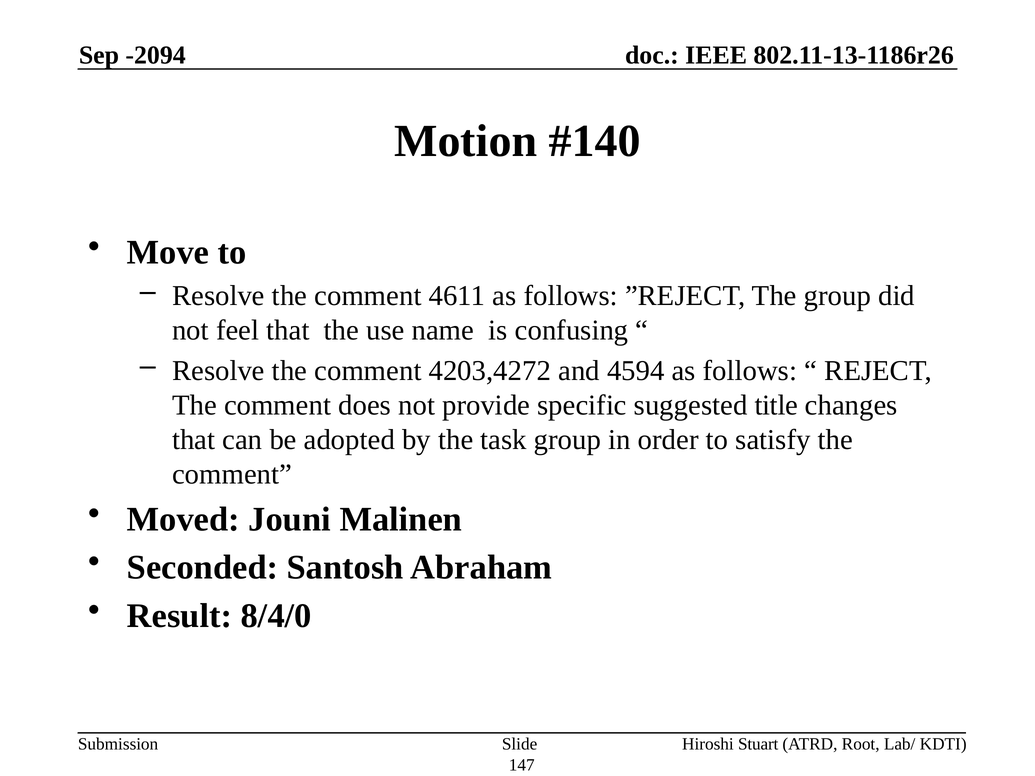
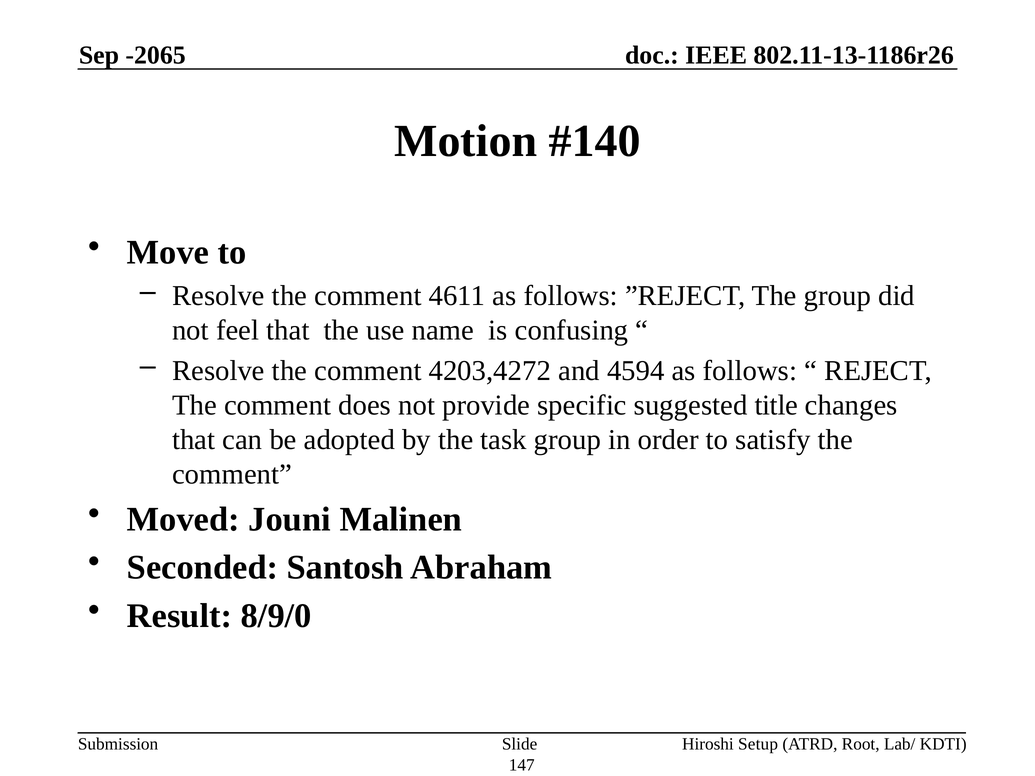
-2094: -2094 -> -2065
8/4/0: 8/4/0 -> 8/9/0
Stuart: Stuart -> Setup
